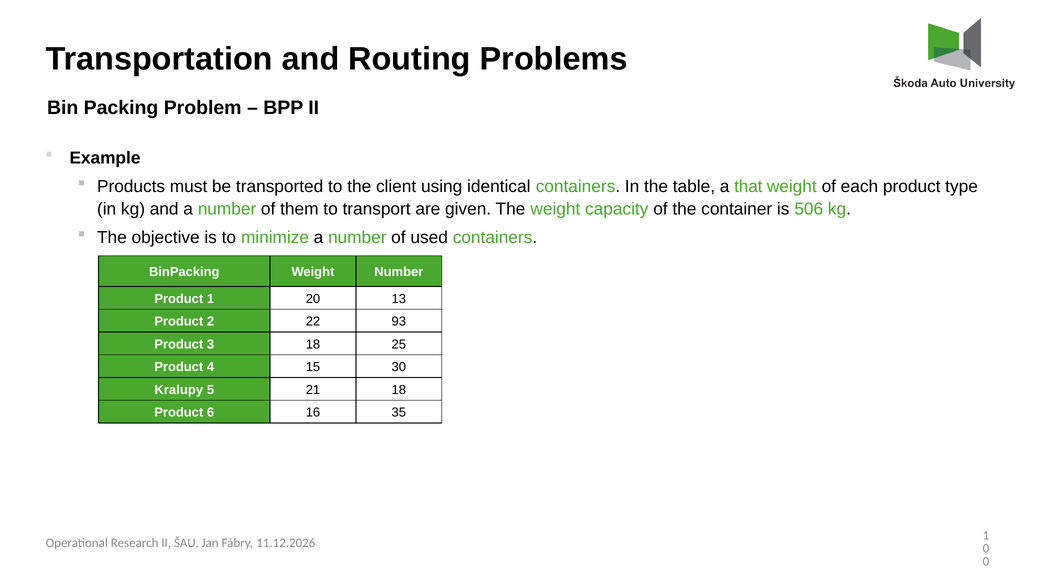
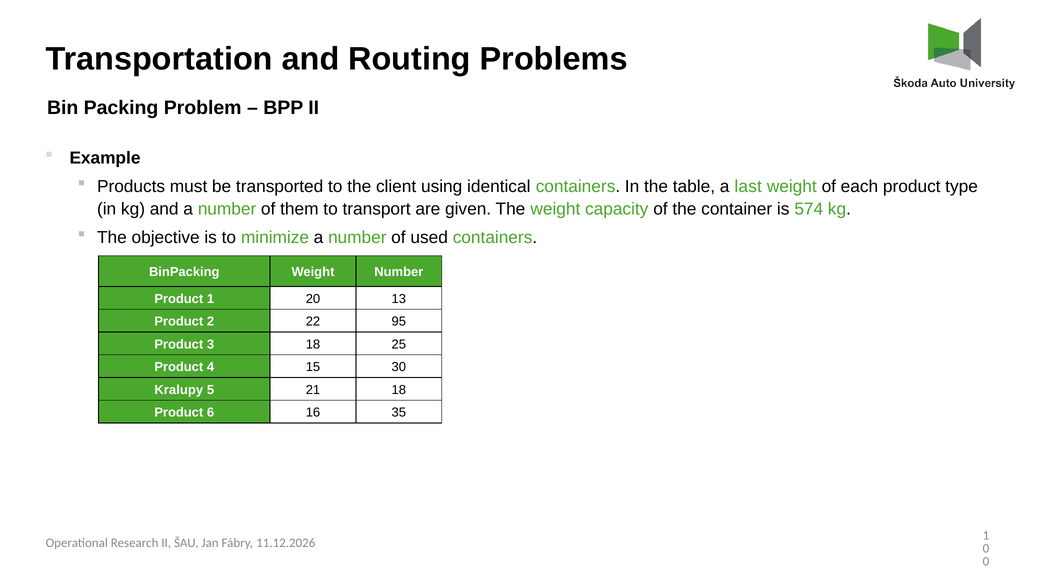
that: that -> last
506: 506 -> 574
93: 93 -> 95
